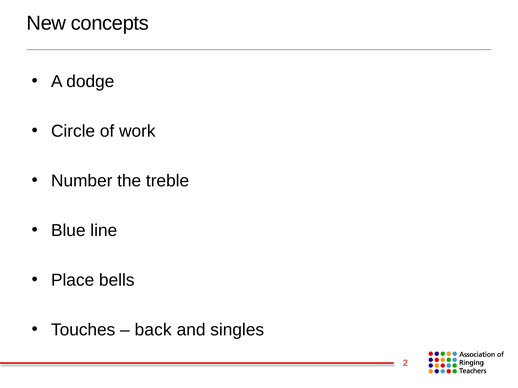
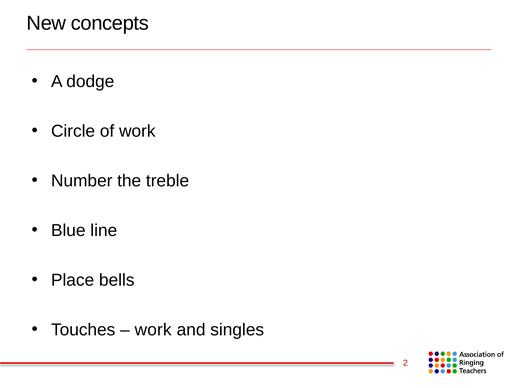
back at (153, 330): back -> work
